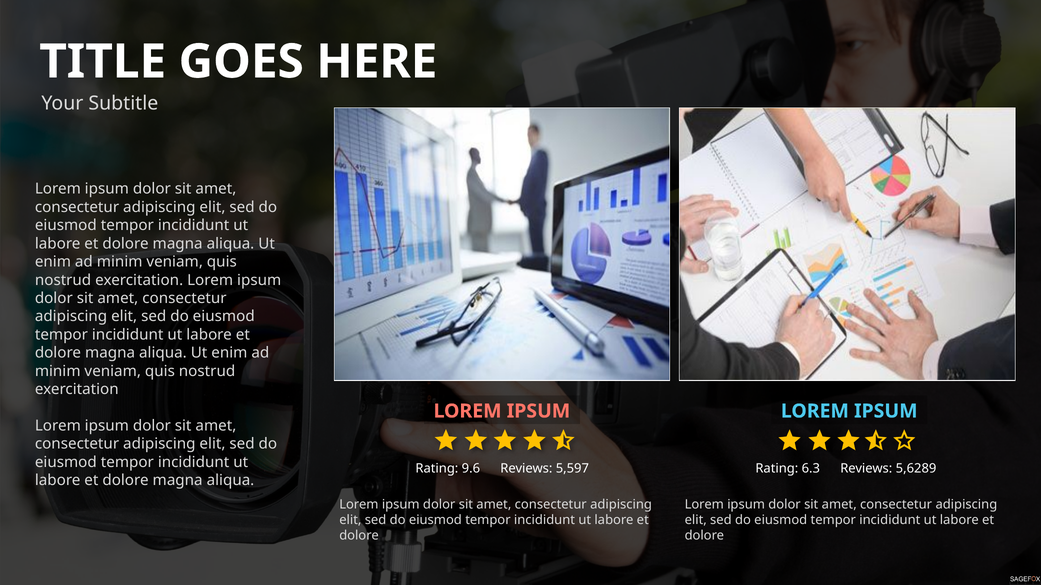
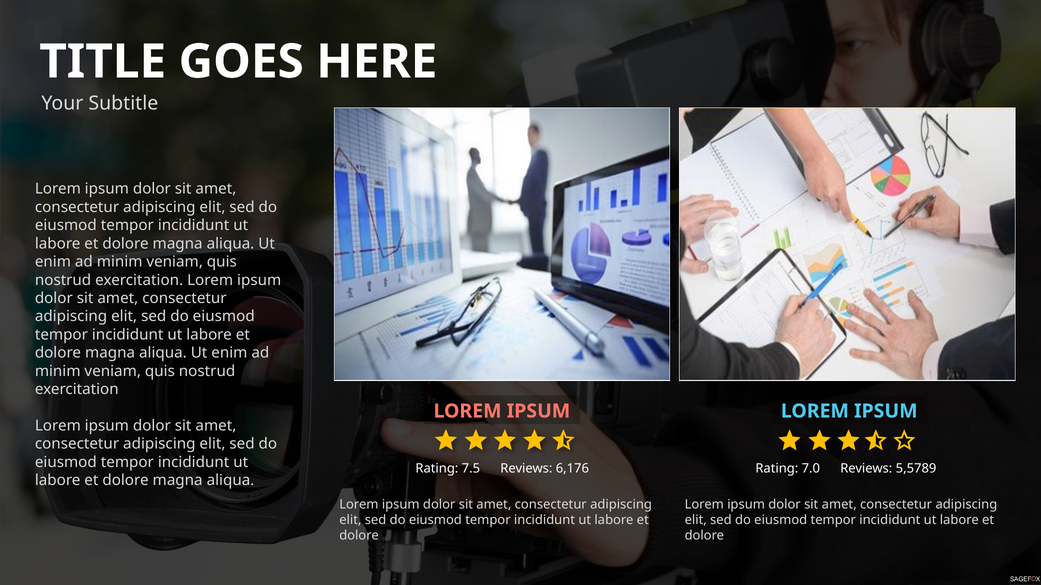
9.6: 9.6 -> 7.5
5,597: 5,597 -> 6,176
6.3: 6.3 -> 7.0
5,6289: 5,6289 -> 5,5789
